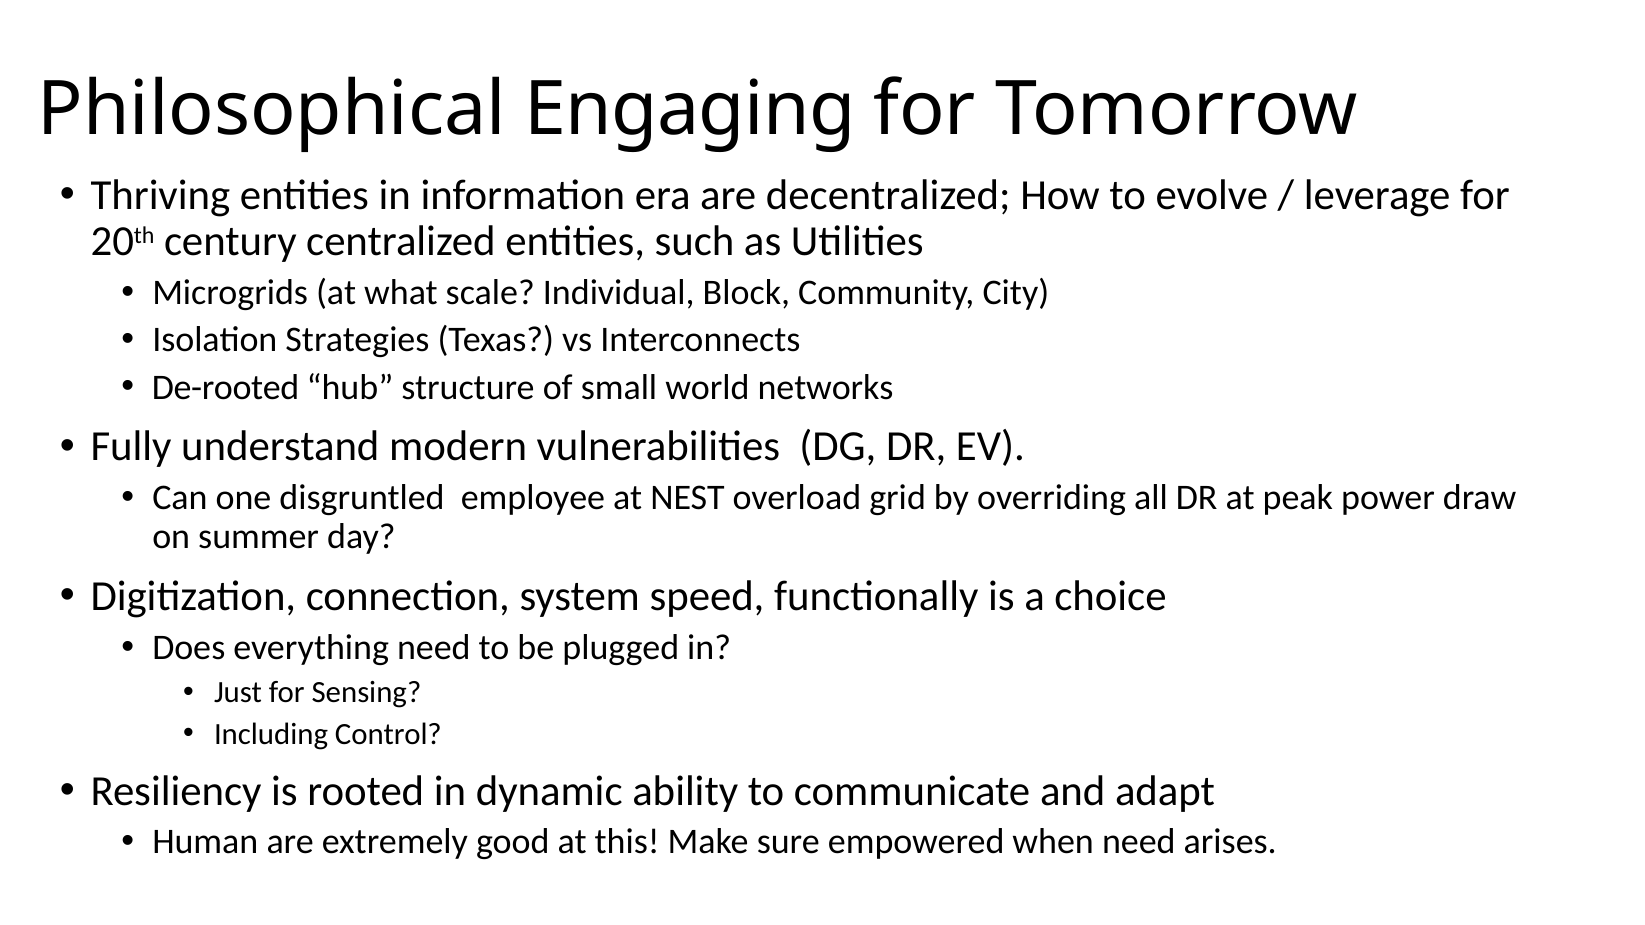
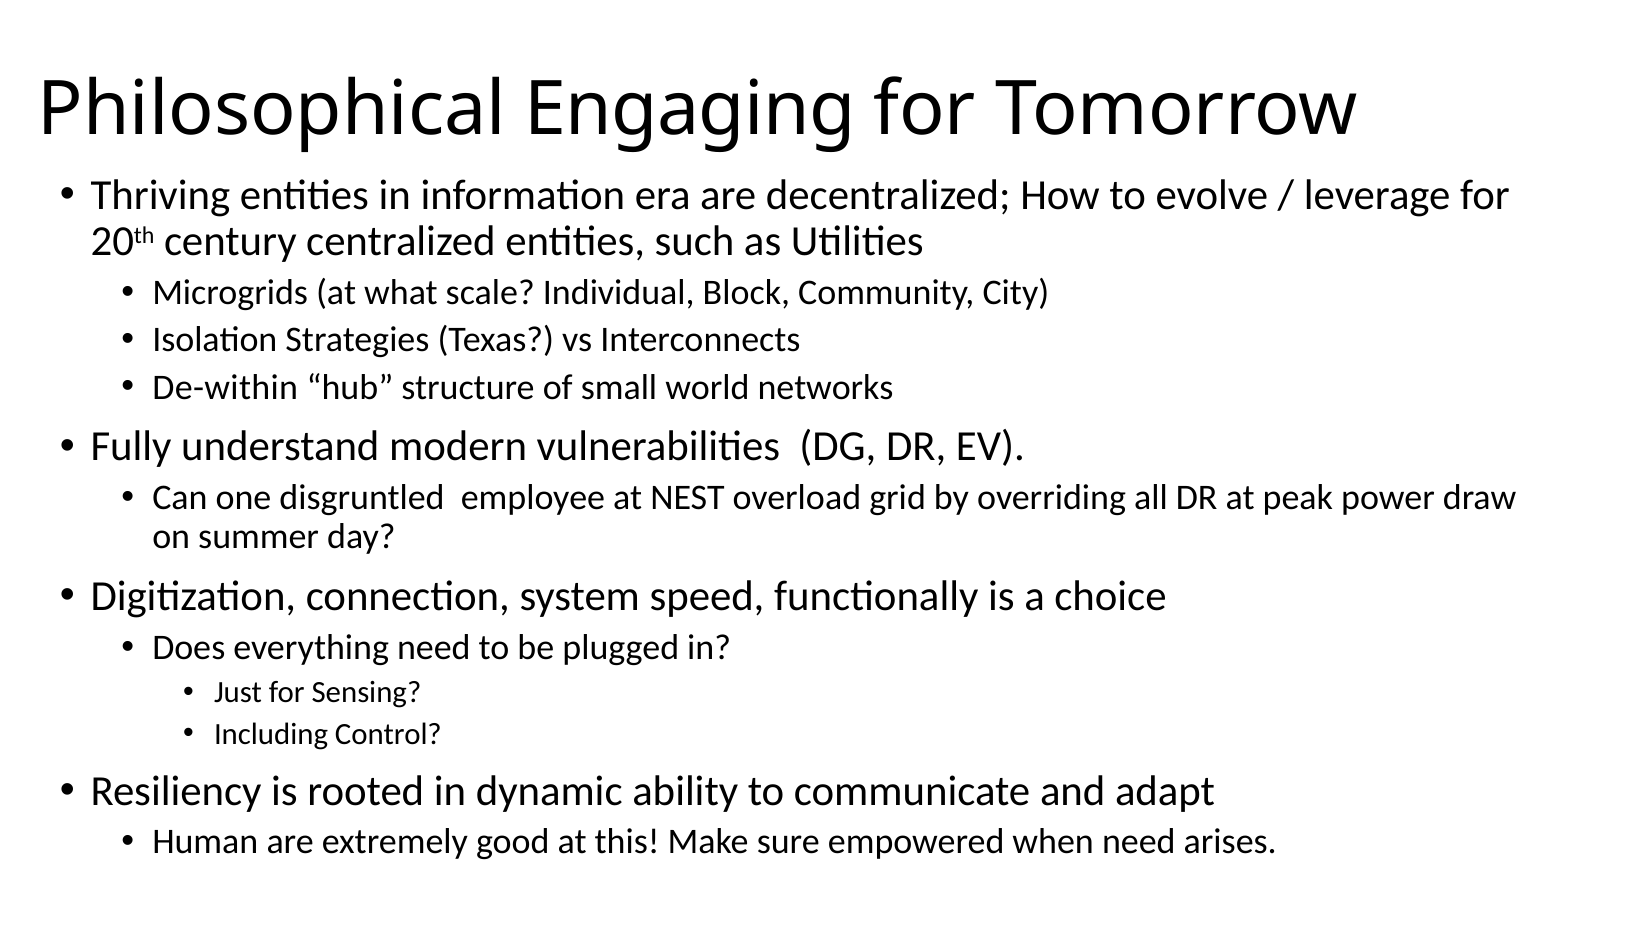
De-rooted: De-rooted -> De-within
